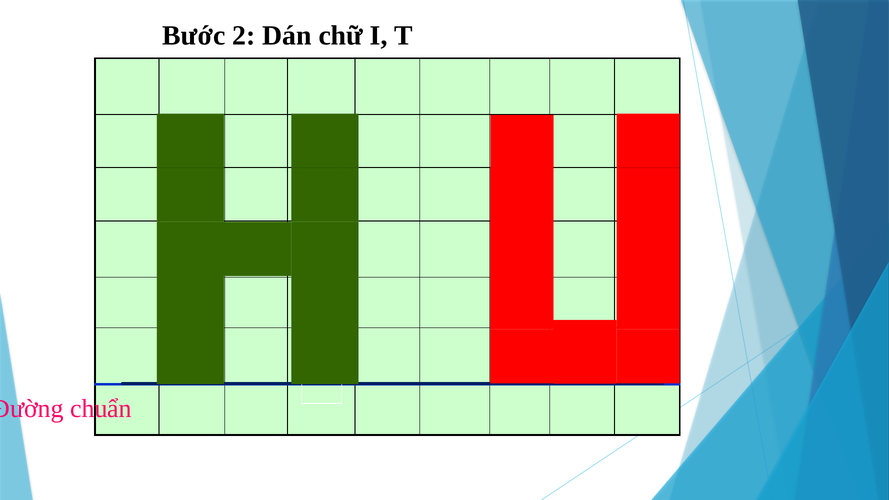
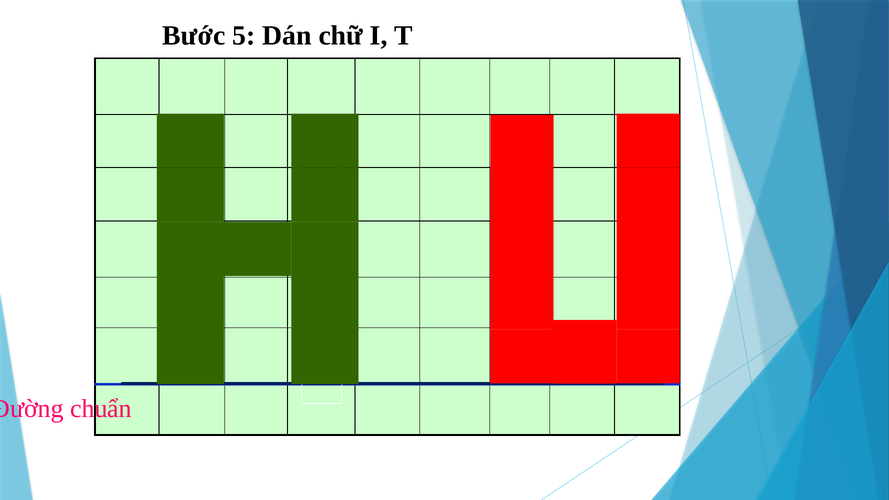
2: 2 -> 5
